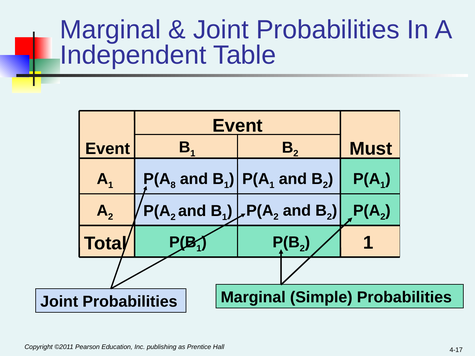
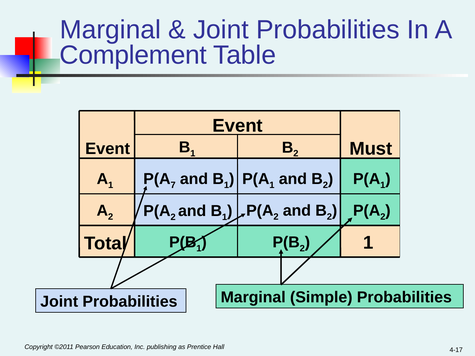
Independent: Independent -> Complement
8: 8 -> 7
